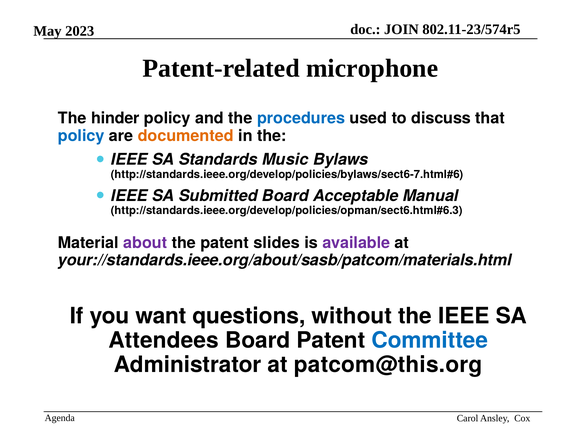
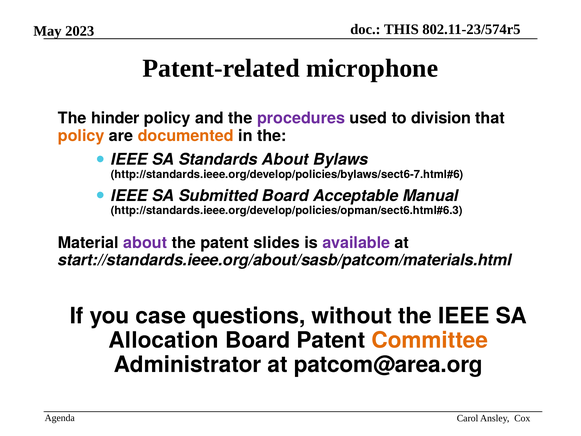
JOIN: JOIN -> THIS
procedures colour: blue -> purple
discuss: discuss -> division
policy at (81, 136) colour: blue -> orange
Standards Music: Music -> About
your://standards.ieee.org/about/sasb/patcom/materials.html: your://standards.ieee.org/about/sasb/patcom/materials.html -> start://standards.ieee.org/about/sasb/patcom/materials.html
want: want -> case
Attendees: Attendees -> Allocation
Committee colour: blue -> orange
patcom@this.org: patcom@this.org -> patcom@area.org
